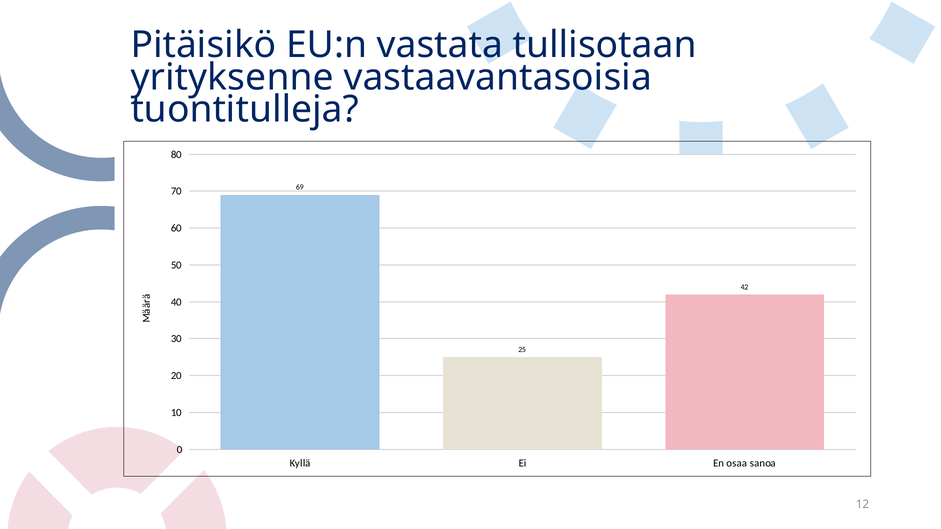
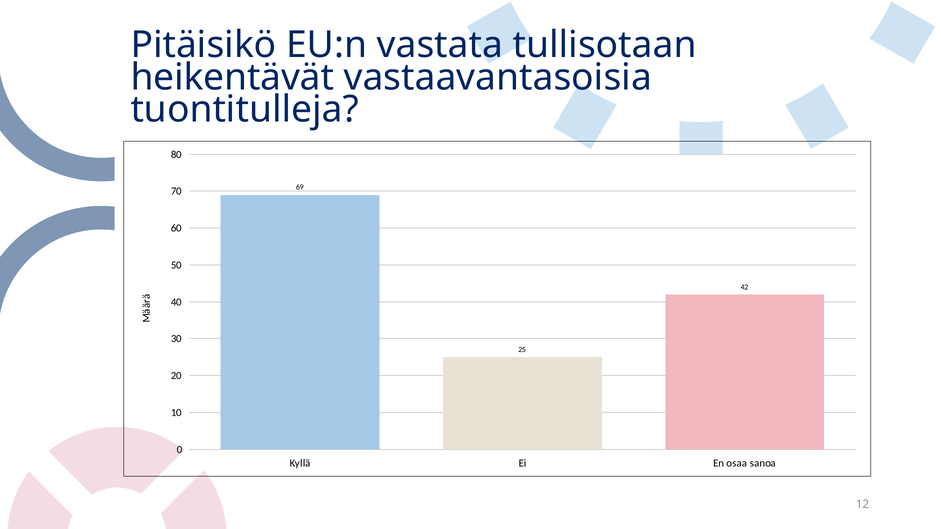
yrityksenne: yrityksenne -> heikentävät
